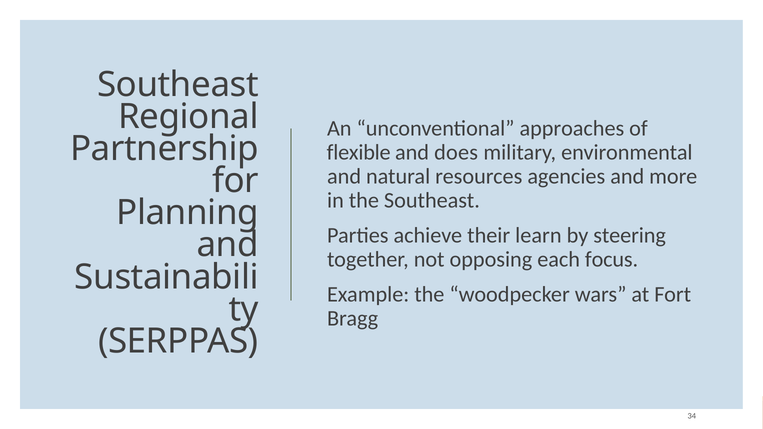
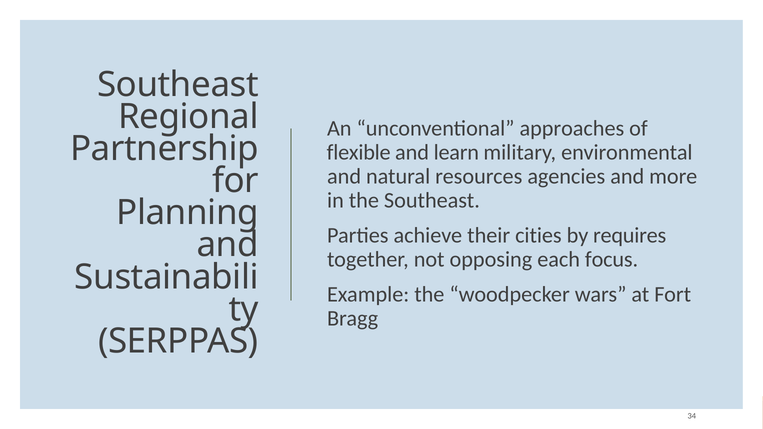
does: does -> learn
learn: learn -> cities
steering: steering -> requires
